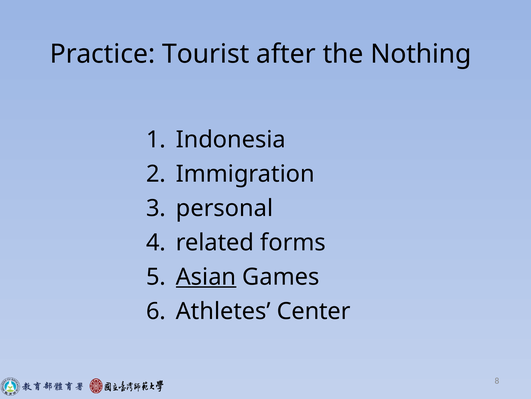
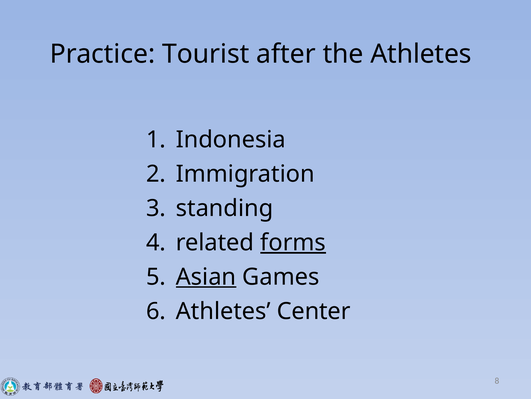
the Nothing: Nothing -> Athletes
personal: personal -> standing
forms underline: none -> present
